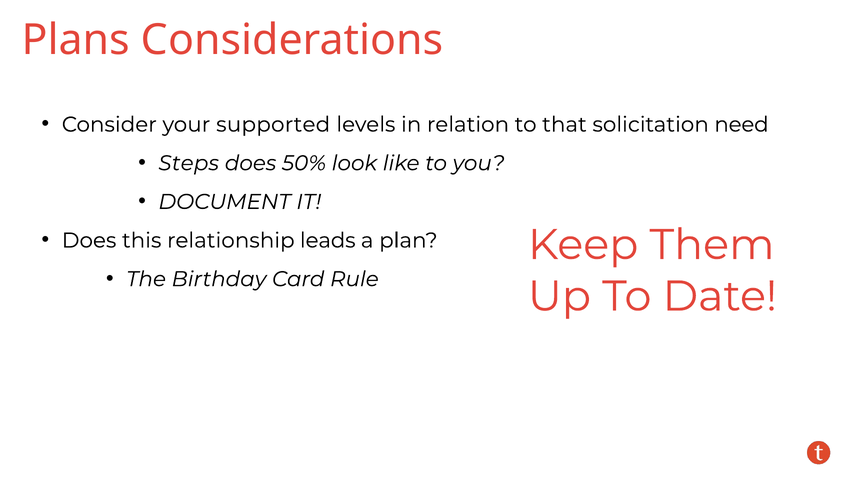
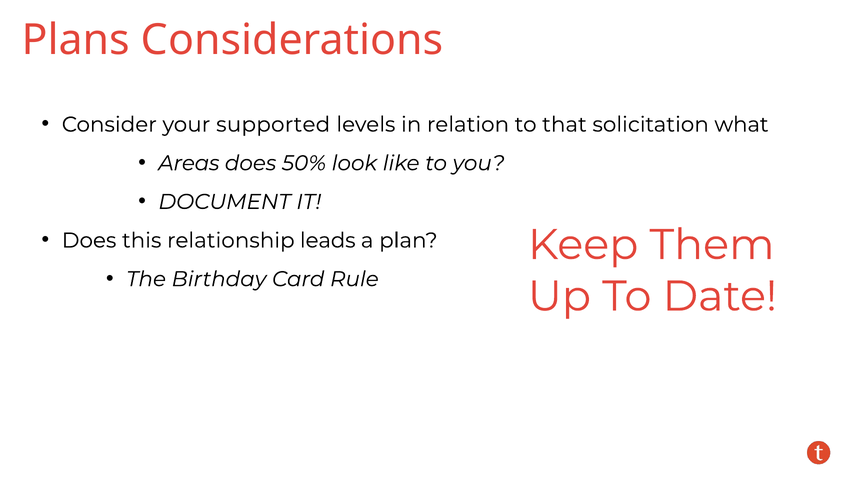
need: need -> what
Steps: Steps -> Areas
